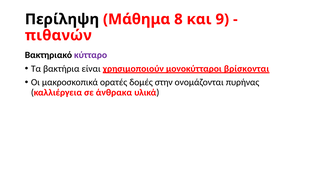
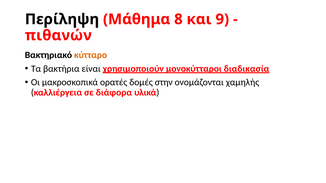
κύτταρο colour: purple -> orange
βρίσκονται: βρίσκονται -> διαδικασία
πυρήνας: πυρήνας -> χαμηλής
άνθρακα: άνθρακα -> διάφορα
